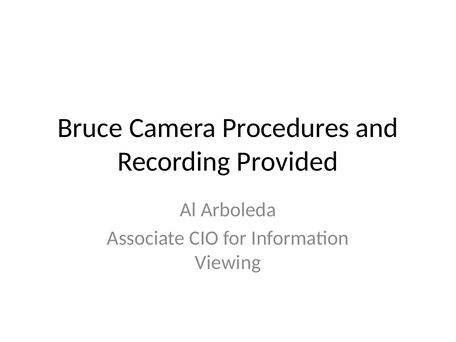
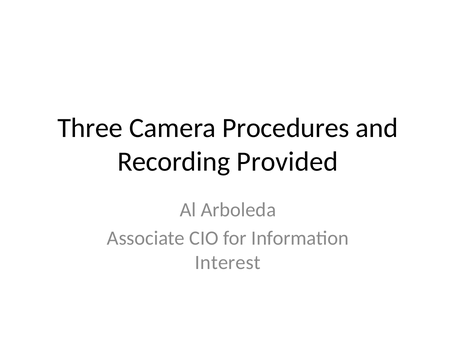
Bruce: Bruce -> Three
Viewing: Viewing -> Interest
